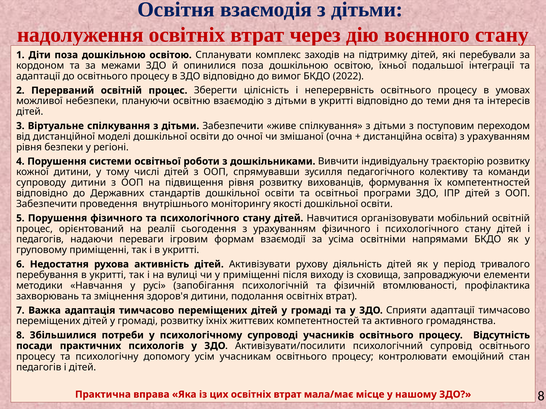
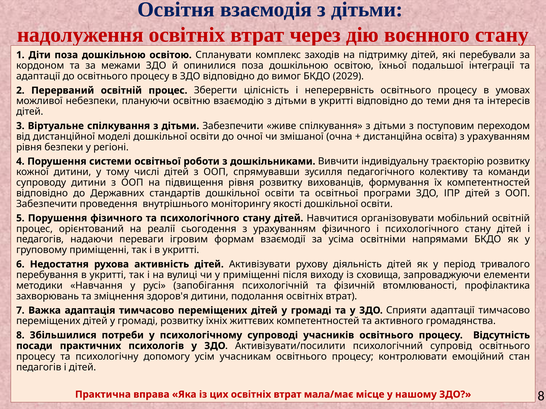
2022: 2022 -> 2029
